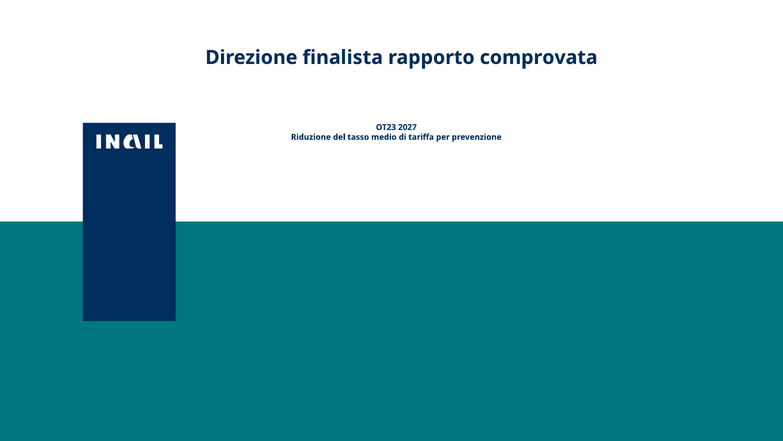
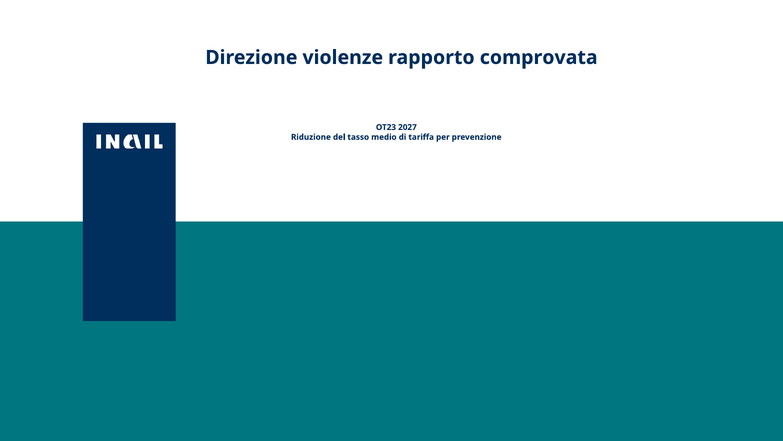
finalista: finalista -> violenze
